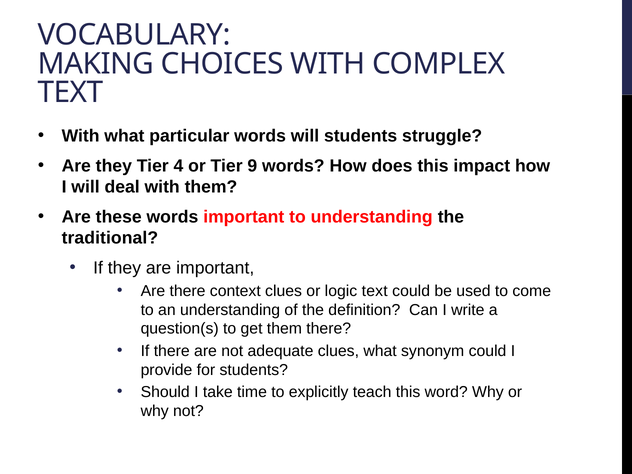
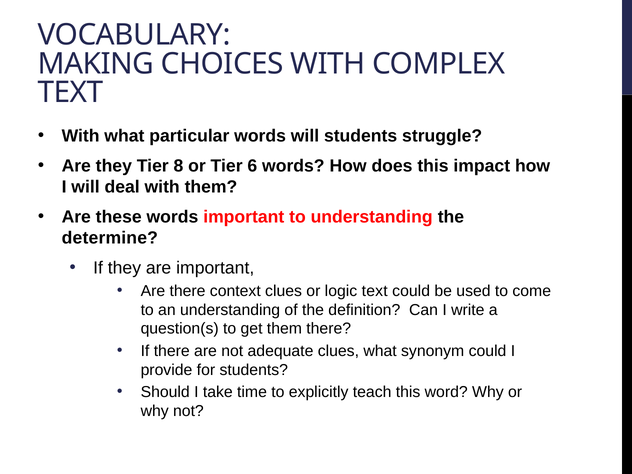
4: 4 -> 8
9: 9 -> 6
traditional: traditional -> determine
